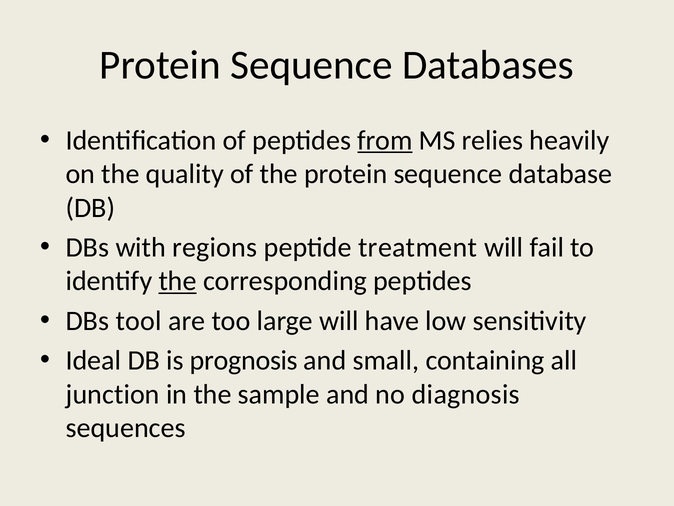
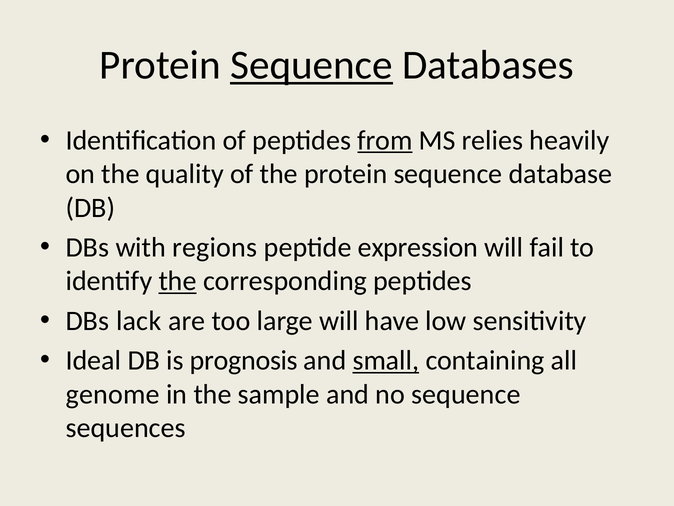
Sequence at (312, 65) underline: none -> present
treatment: treatment -> expression
tool: tool -> lack
small underline: none -> present
junction: junction -> genome
no diagnosis: diagnosis -> sequence
